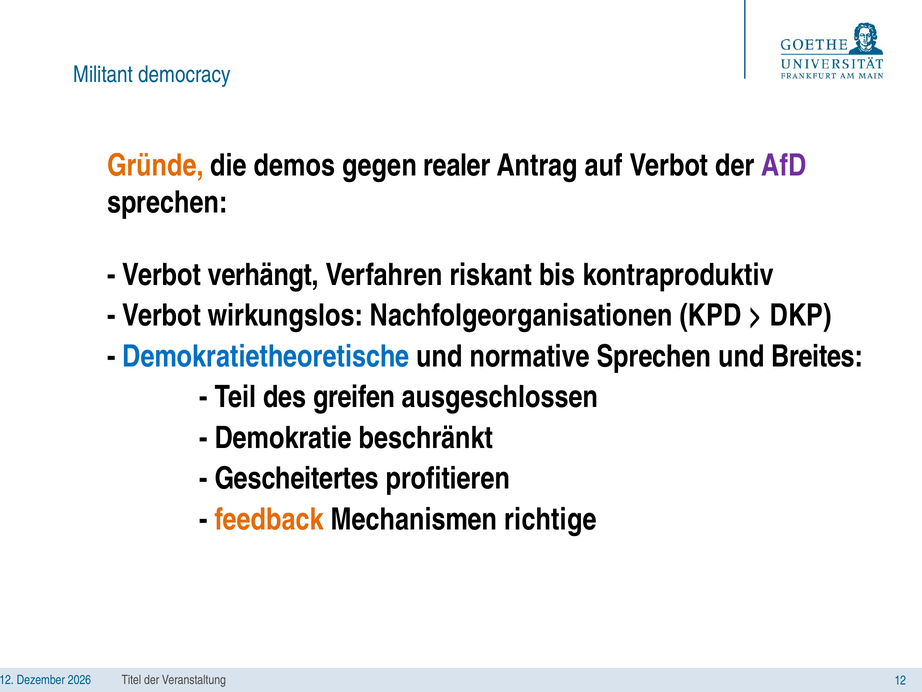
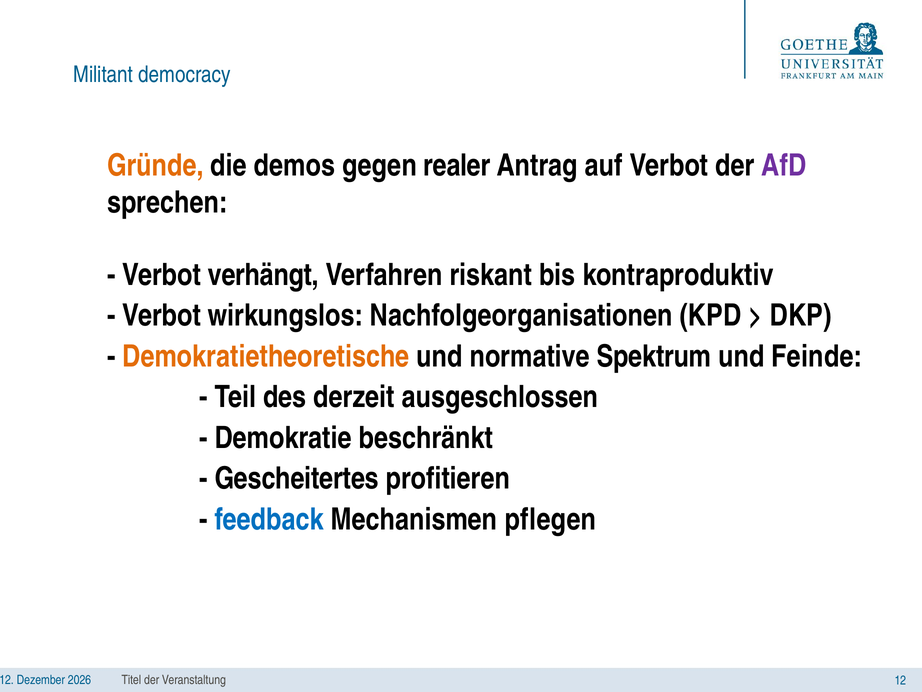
Demokratietheoretische colour: blue -> orange
normative Sprechen: Sprechen -> Spektrum
Breites: Breites -> Feinde
greifen: greifen -> derzeit
feedback colour: orange -> blue
richtige: richtige -> pflegen
